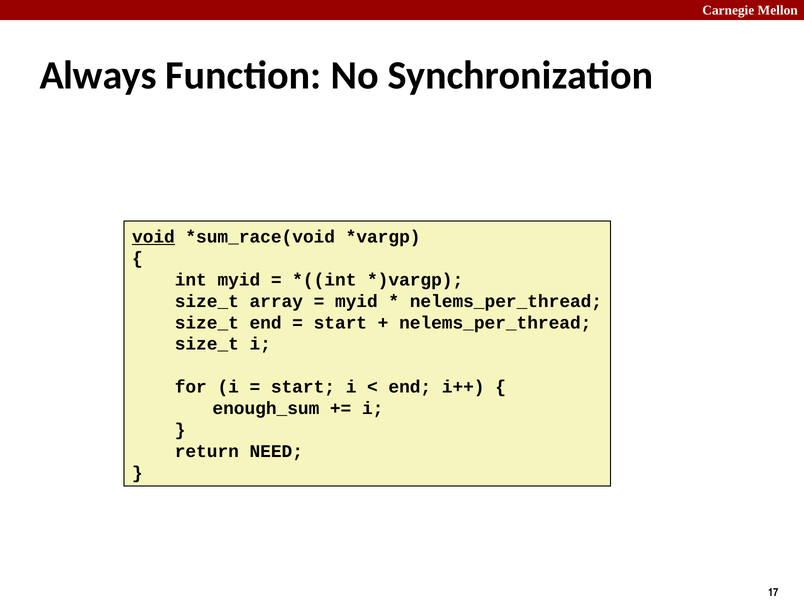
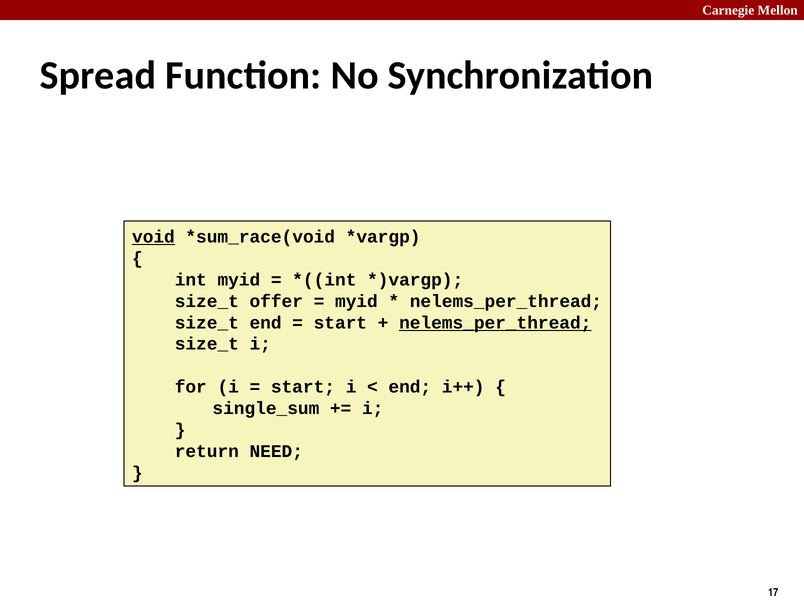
Always: Always -> Spread
array: array -> offer
nelems_per_thread at (495, 323) underline: none -> present
enough_sum: enough_sum -> single_sum
